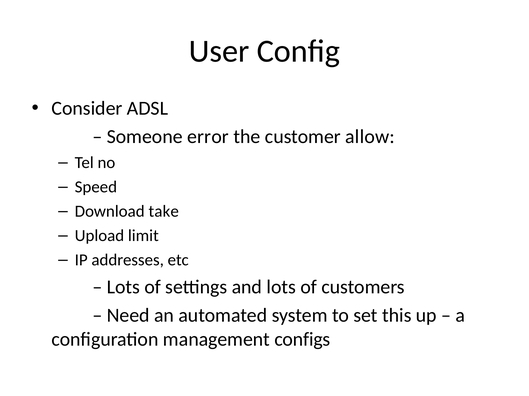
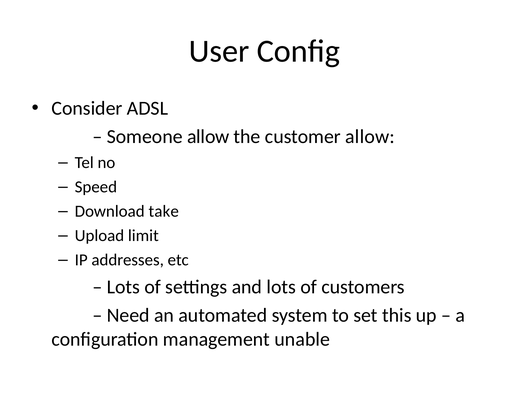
Someone error: error -> allow
configs: configs -> unable
